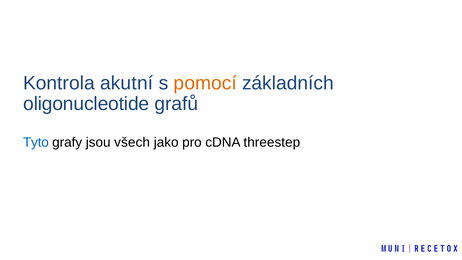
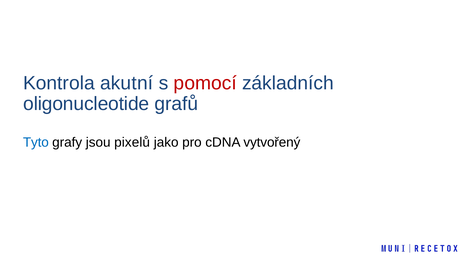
pomocí colour: orange -> red
všech: všech -> pixelů
threestep: threestep -> vytvořený
